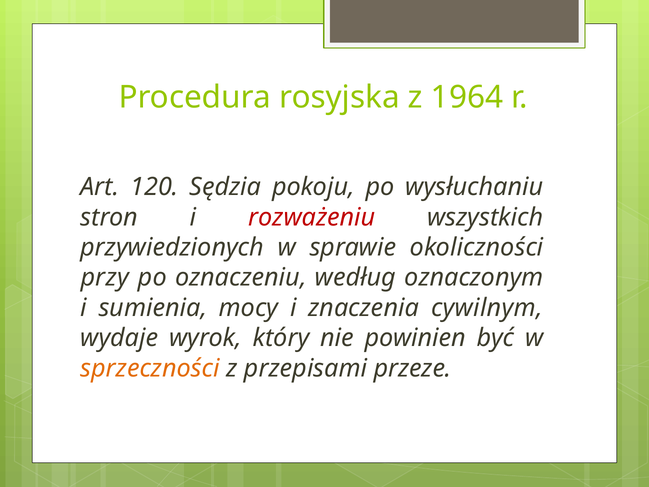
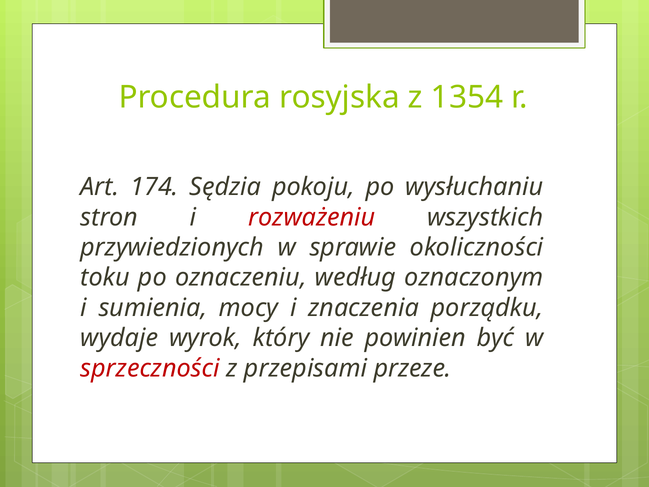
1964: 1964 -> 1354
120: 120 -> 174
przy: przy -> toku
cywilnym: cywilnym -> porządku
sprzeczności colour: orange -> red
